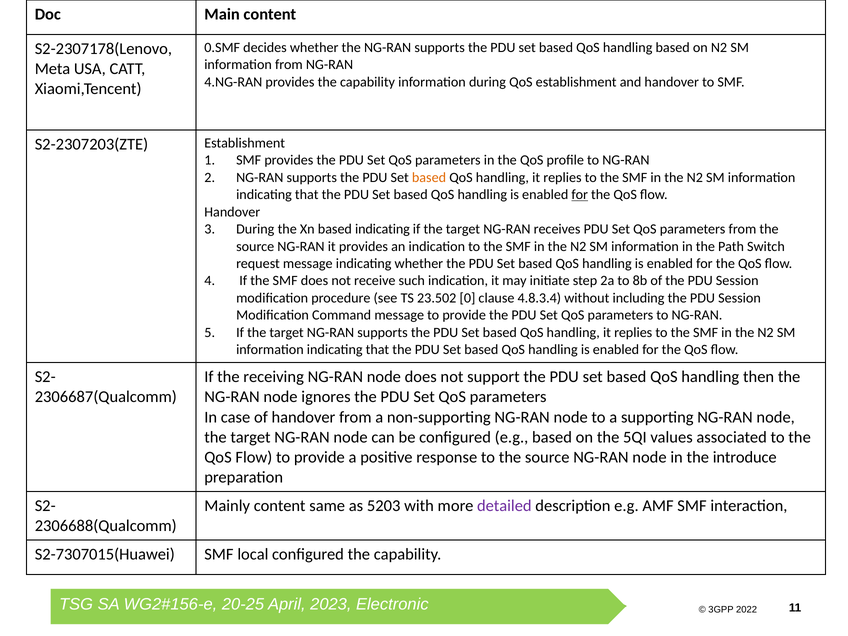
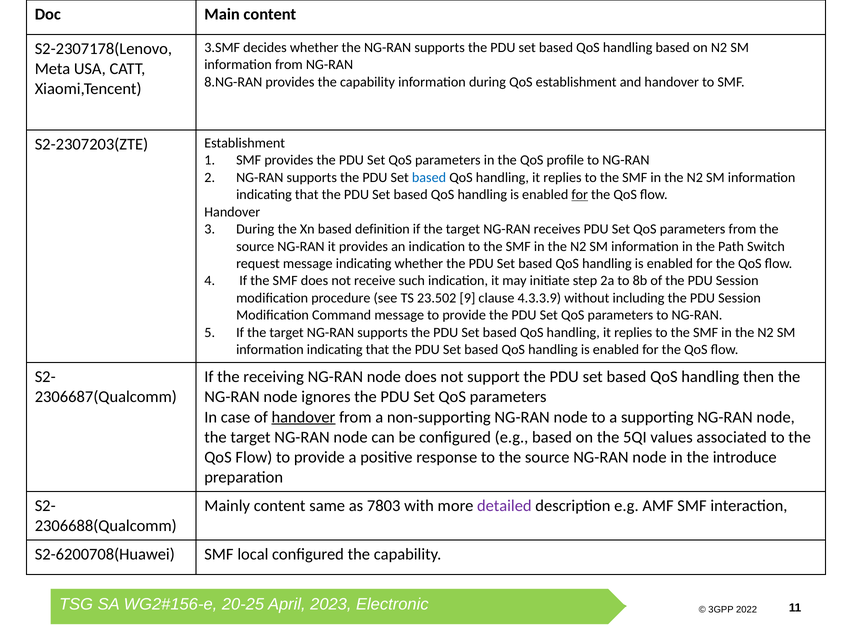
0.SMF: 0.SMF -> 3.SMF
4.NG-RAN: 4.NG-RAN -> 8.NG-RAN
based at (429, 177) colour: orange -> blue
based indicating: indicating -> definition
0: 0 -> 9
4.8.3.4: 4.8.3.4 -> 4.3.3.9
handover at (303, 417) underline: none -> present
5203: 5203 -> 7803
S2-7307015(Huawei: S2-7307015(Huawei -> S2-6200708(Huawei
